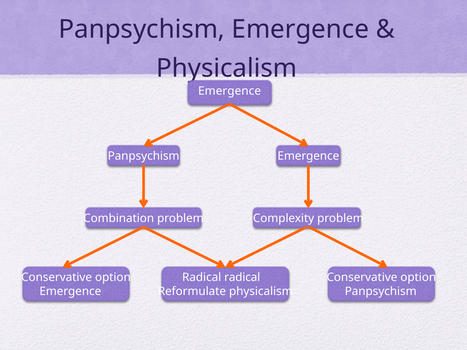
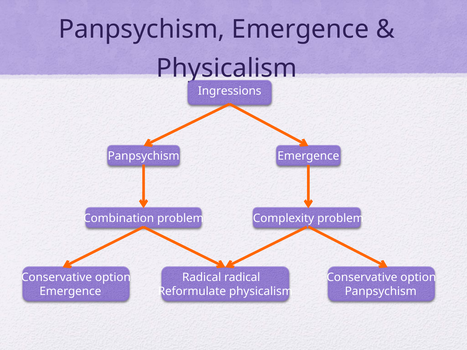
Emergence at (230, 91): Emergence -> Ingressions
